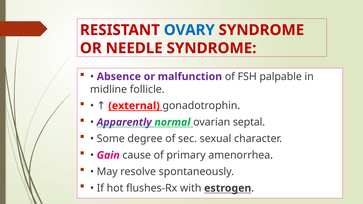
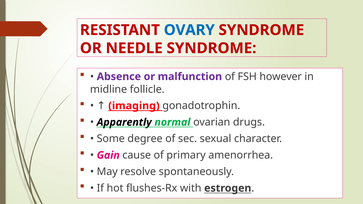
palpable: palpable -> however
external: external -> imaging
Apparently colour: purple -> black
septal: septal -> drugs
